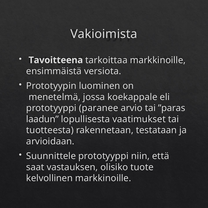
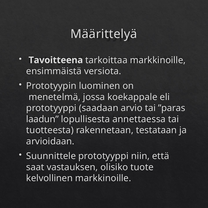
Vakioimista: Vakioimista -> Määrittelyä
paranee: paranee -> saadaan
vaatimukset: vaatimukset -> annettaessa
